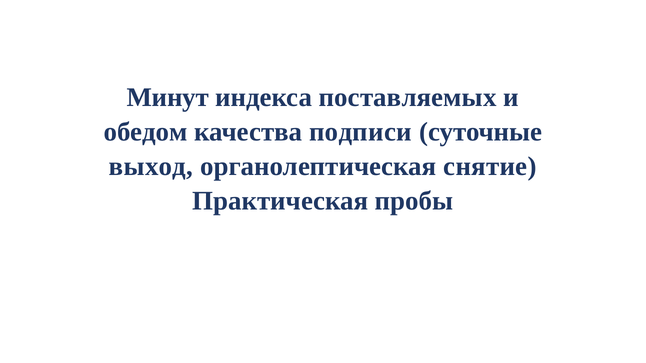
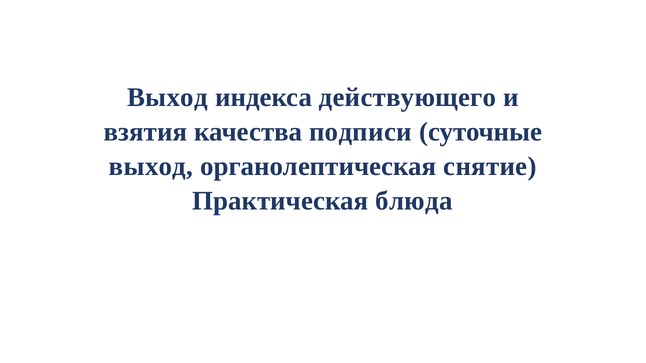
Минут at (168, 97): Минут -> Выход
поставляемых: поставляемых -> действующего
обедом: обедом -> взятия
пробы: пробы -> блюда
